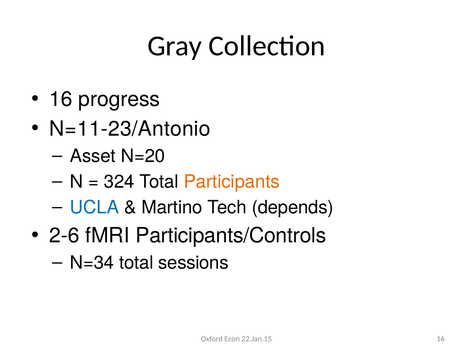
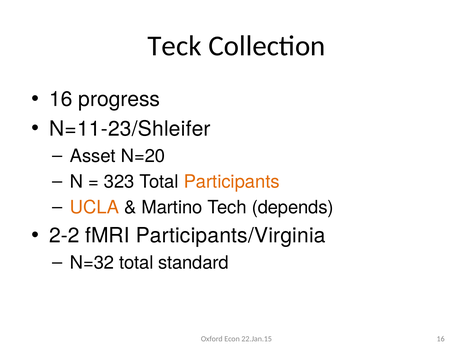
Gray: Gray -> Teck
N=11-23/Antonio: N=11-23/Antonio -> N=11-23/Shleifer
324: 324 -> 323
UCLA colour: blue -> orange
2-6: 2-6 -> 2-2
Participants/Controls: Participants/Controls -> Participants/Virginia
N=34: N=34 -> N=32
sessions: sessions -> standard
